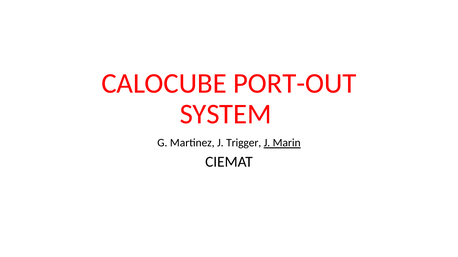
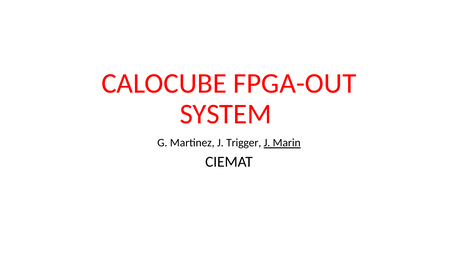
PORT-OUT: PORT-OUT -> FPGA-OUT
